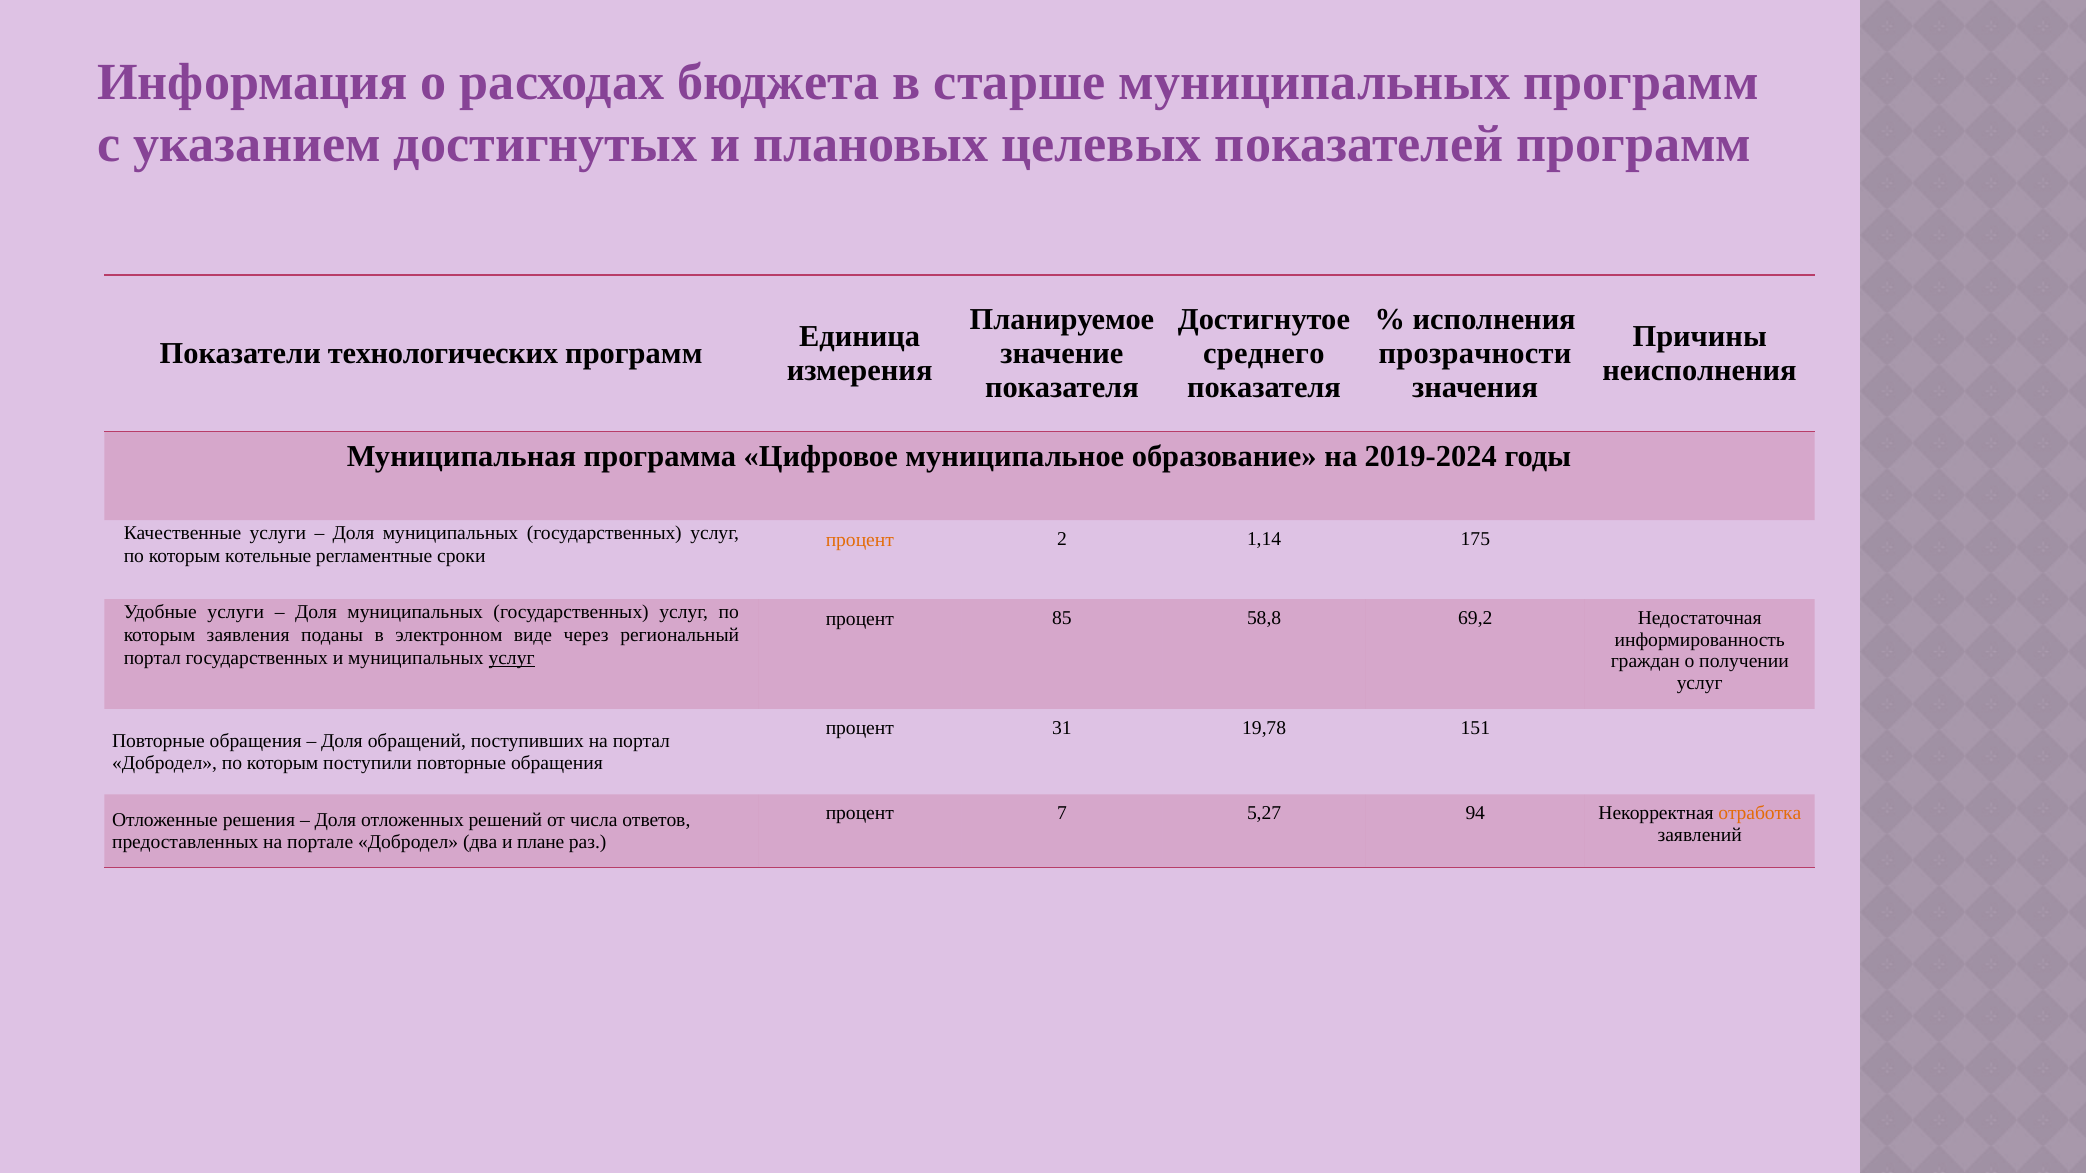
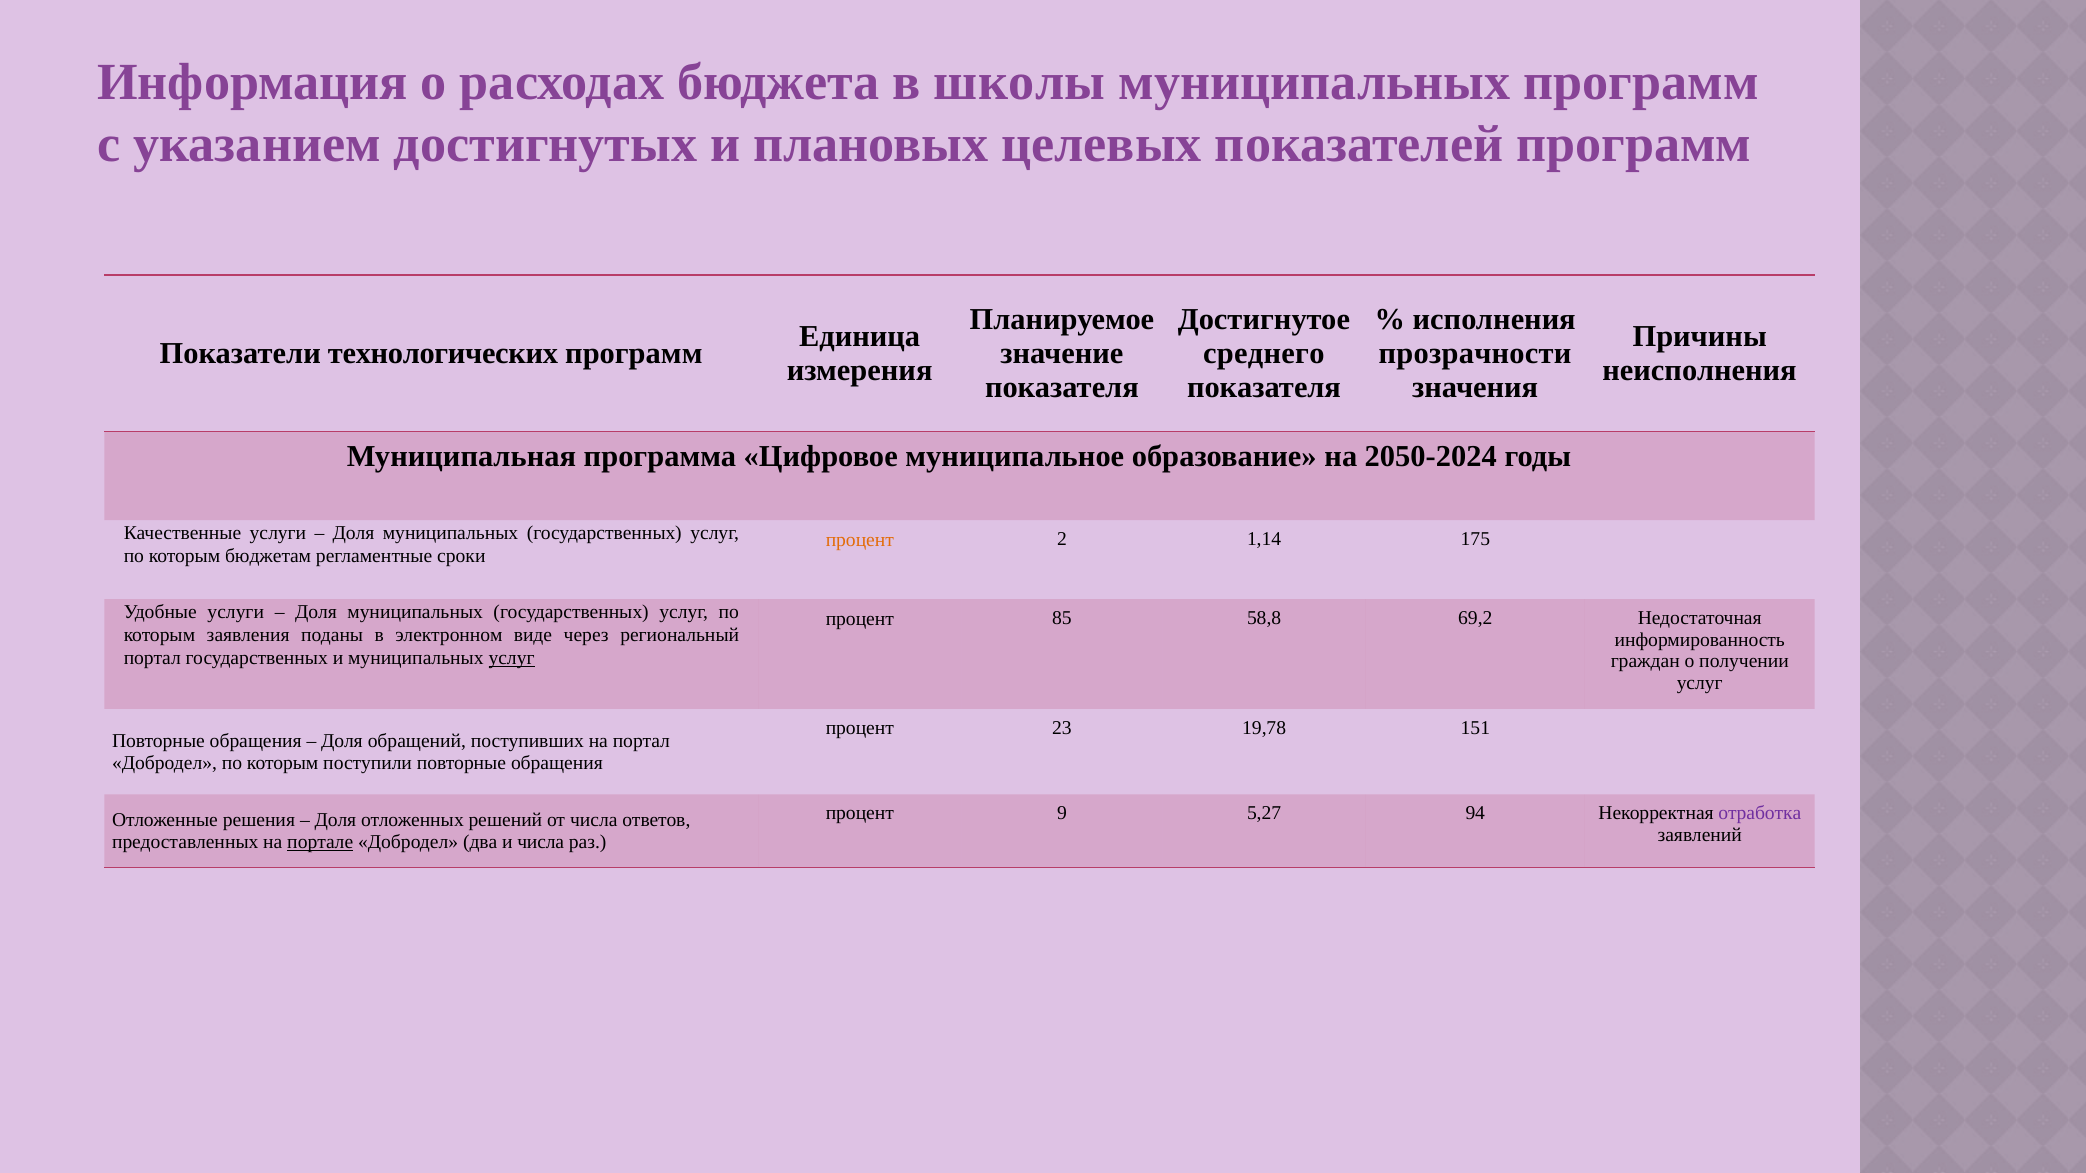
старше: старше -> школы
2019-2024: 2019-2024 -> 2050-2024
котельные: котельные -> бюджетам
31: 31 -> 23
7: 7 -> 9
отработка colour: orange -> purple
портале underline: none -> present
и плане: плане -> числа
